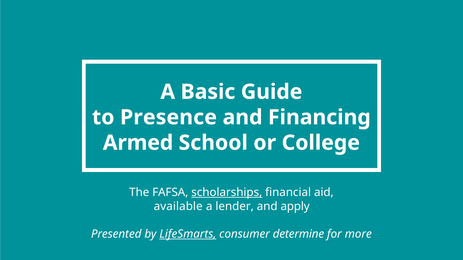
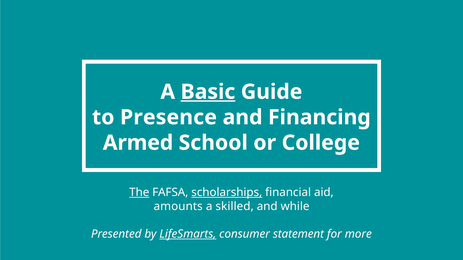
Basic underline: none -> present
The underline: none -> present
available: available -> amounts
lender: lender -> skilled
apply: apply -> while
determine: determine -> statement
